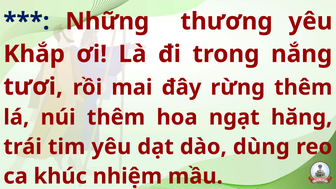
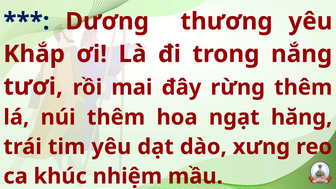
Những: Những -> Dương
dùng: dùng -> xưng
